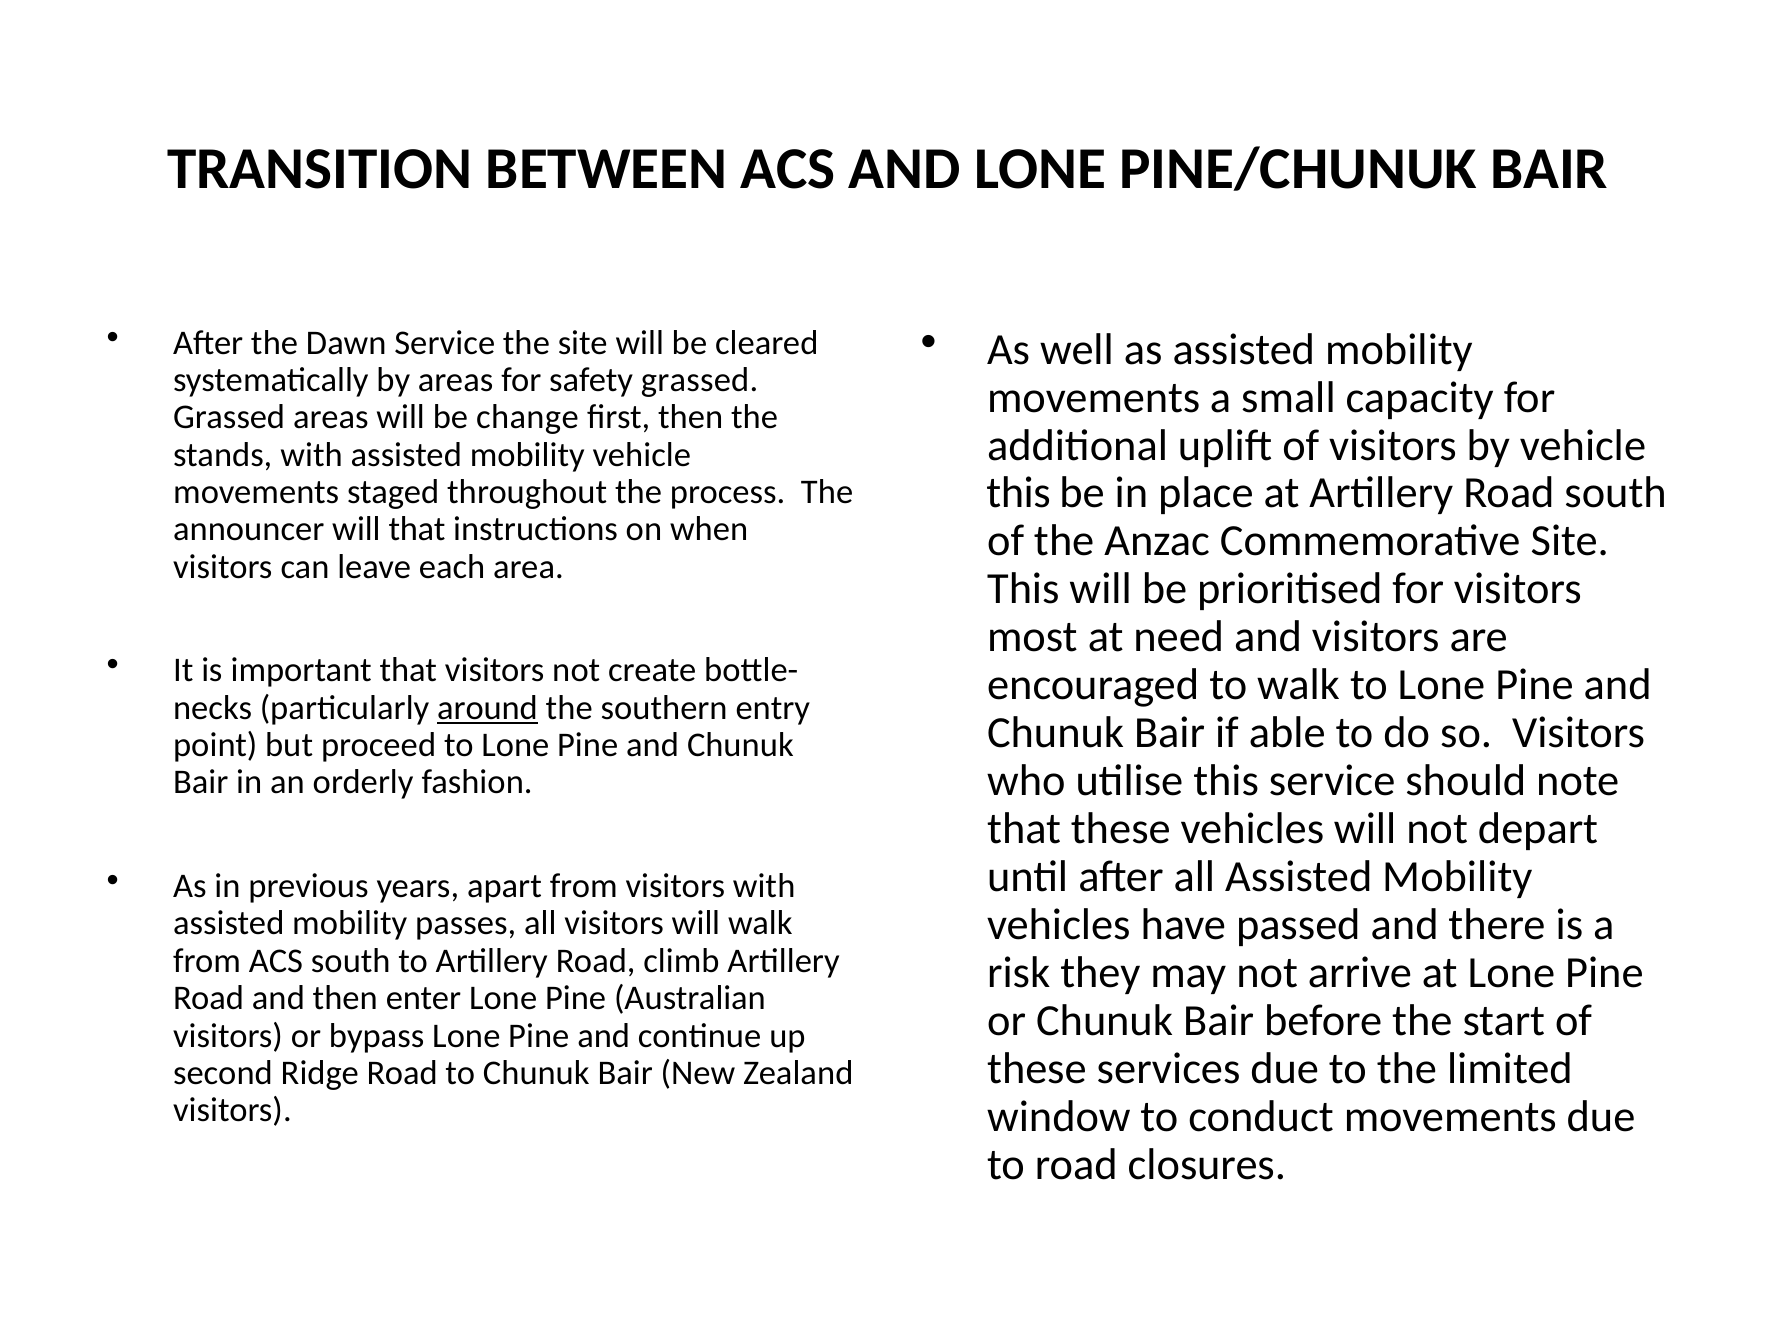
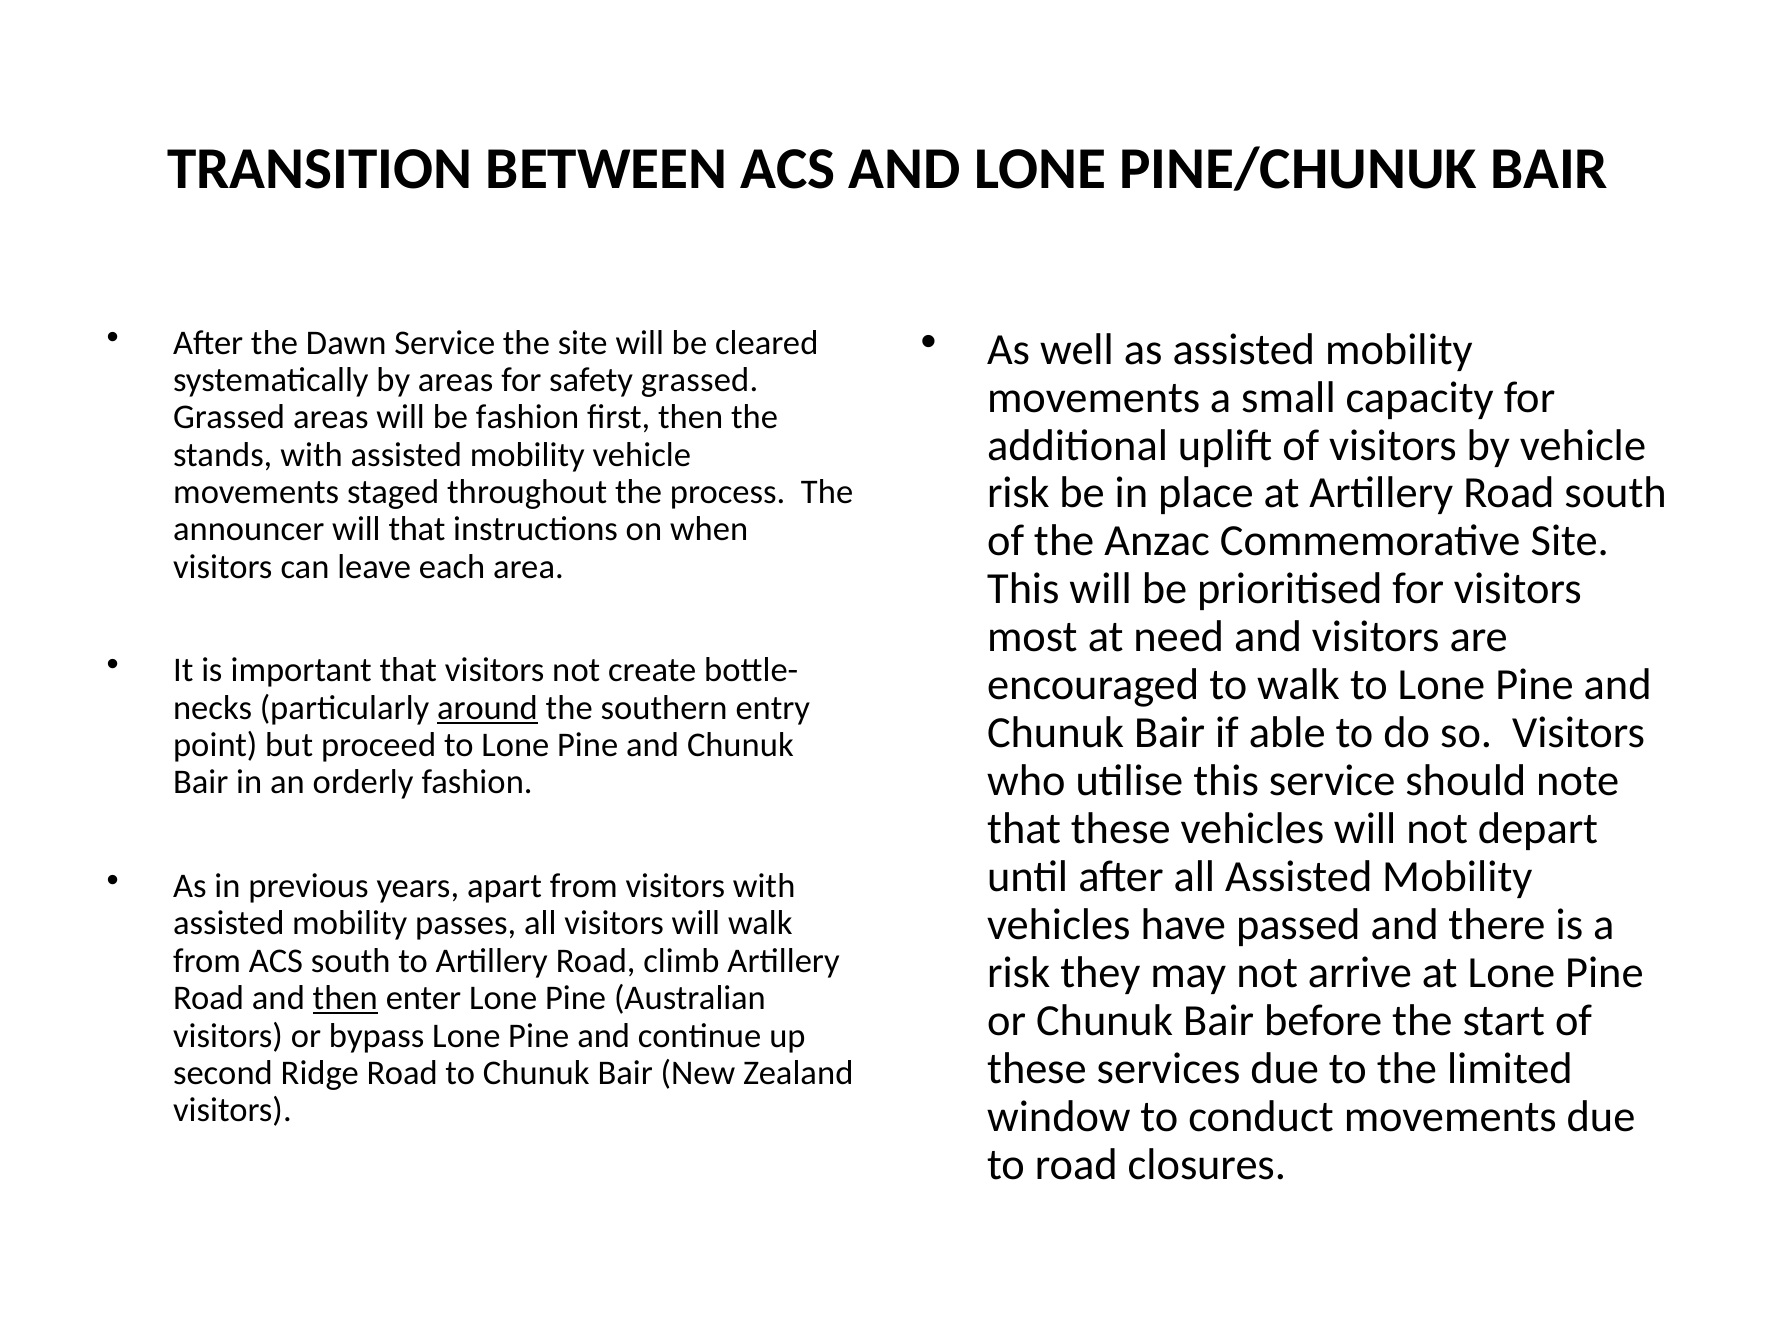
be change: change -> fashion
this at (1019, 493): this -> risk
then at (345, 998) underline: none -> present
